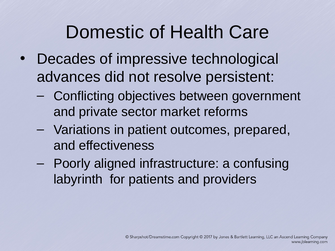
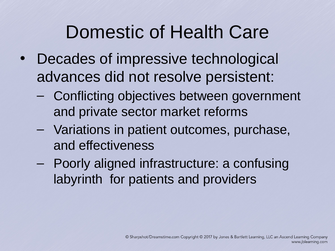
prepared: prepared -> purchase
